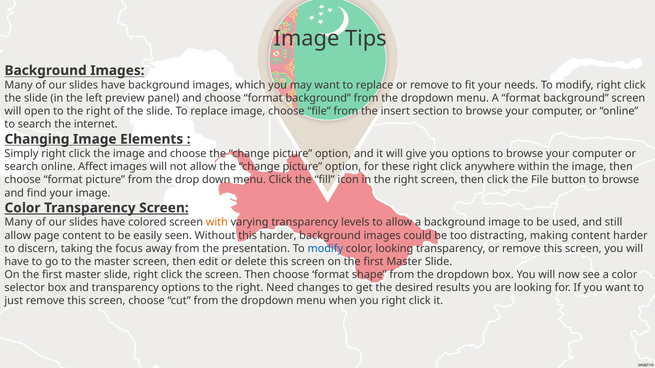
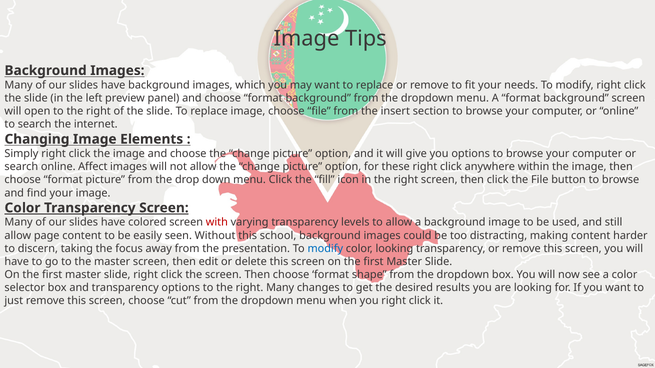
with colour: orange -> red
this harder: harder -> school
right Need: Need -> Many
